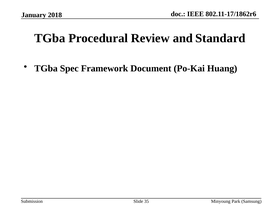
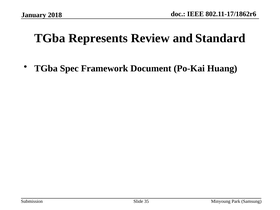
Procedural: Procedural -> Represents
